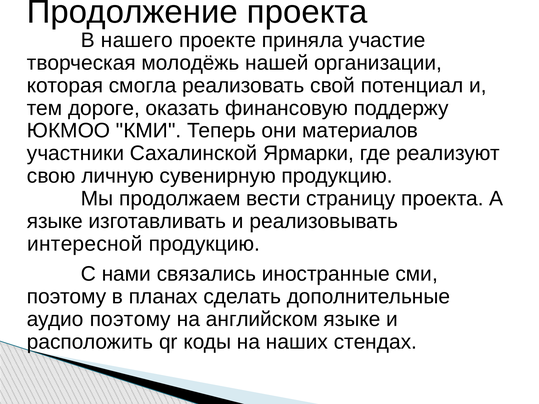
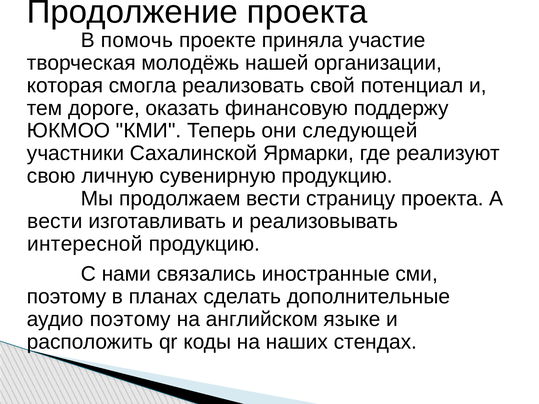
нашего: нашего -> помочь
материалов: материалов -> следующей
языке at (55, 221): языке -> вести
